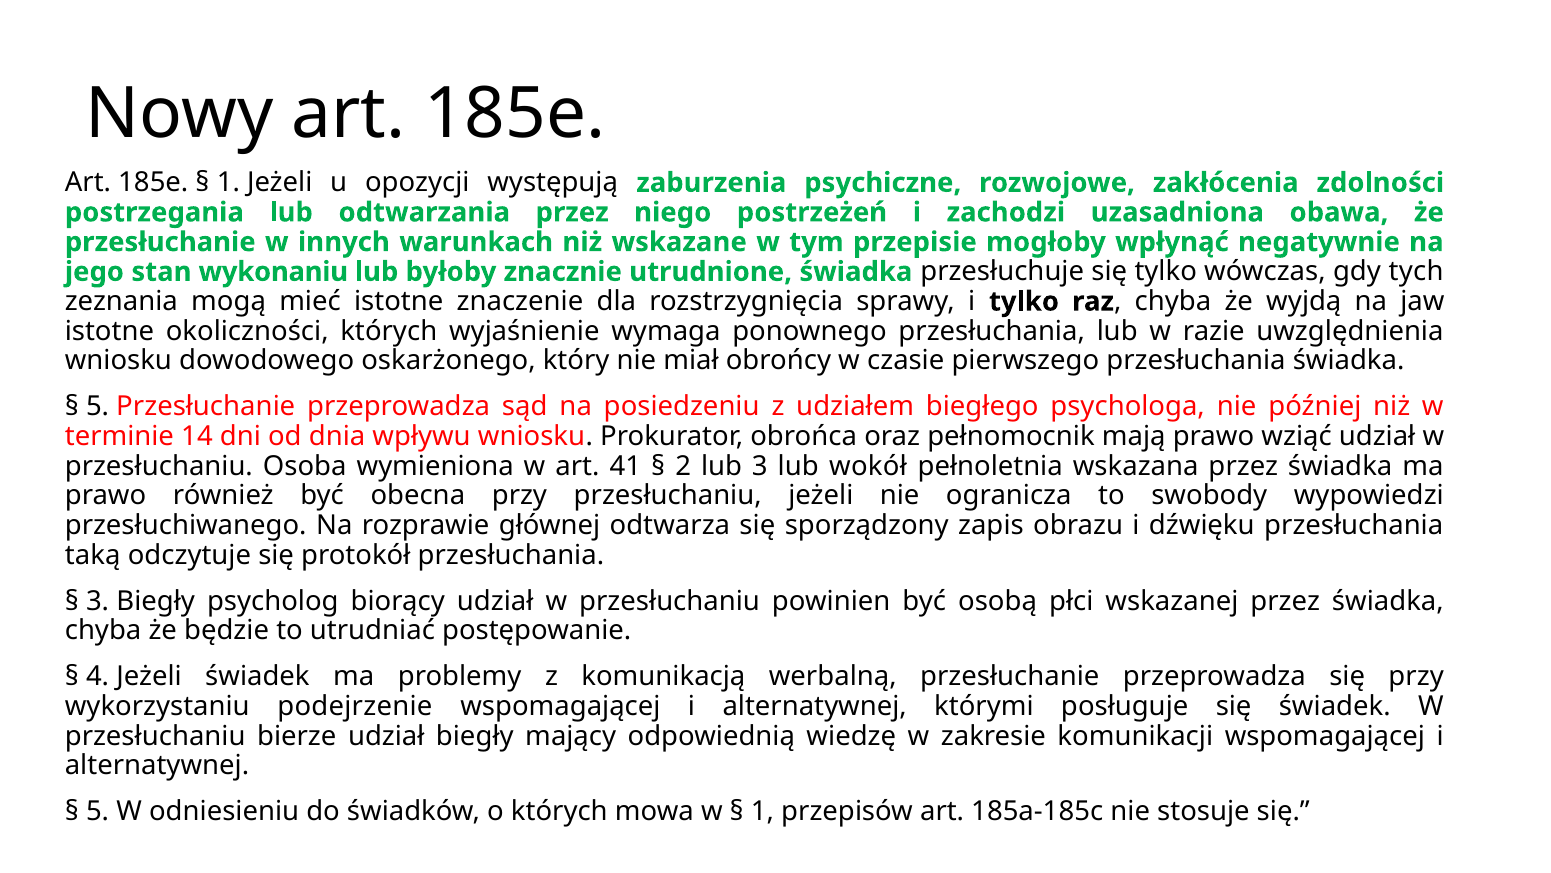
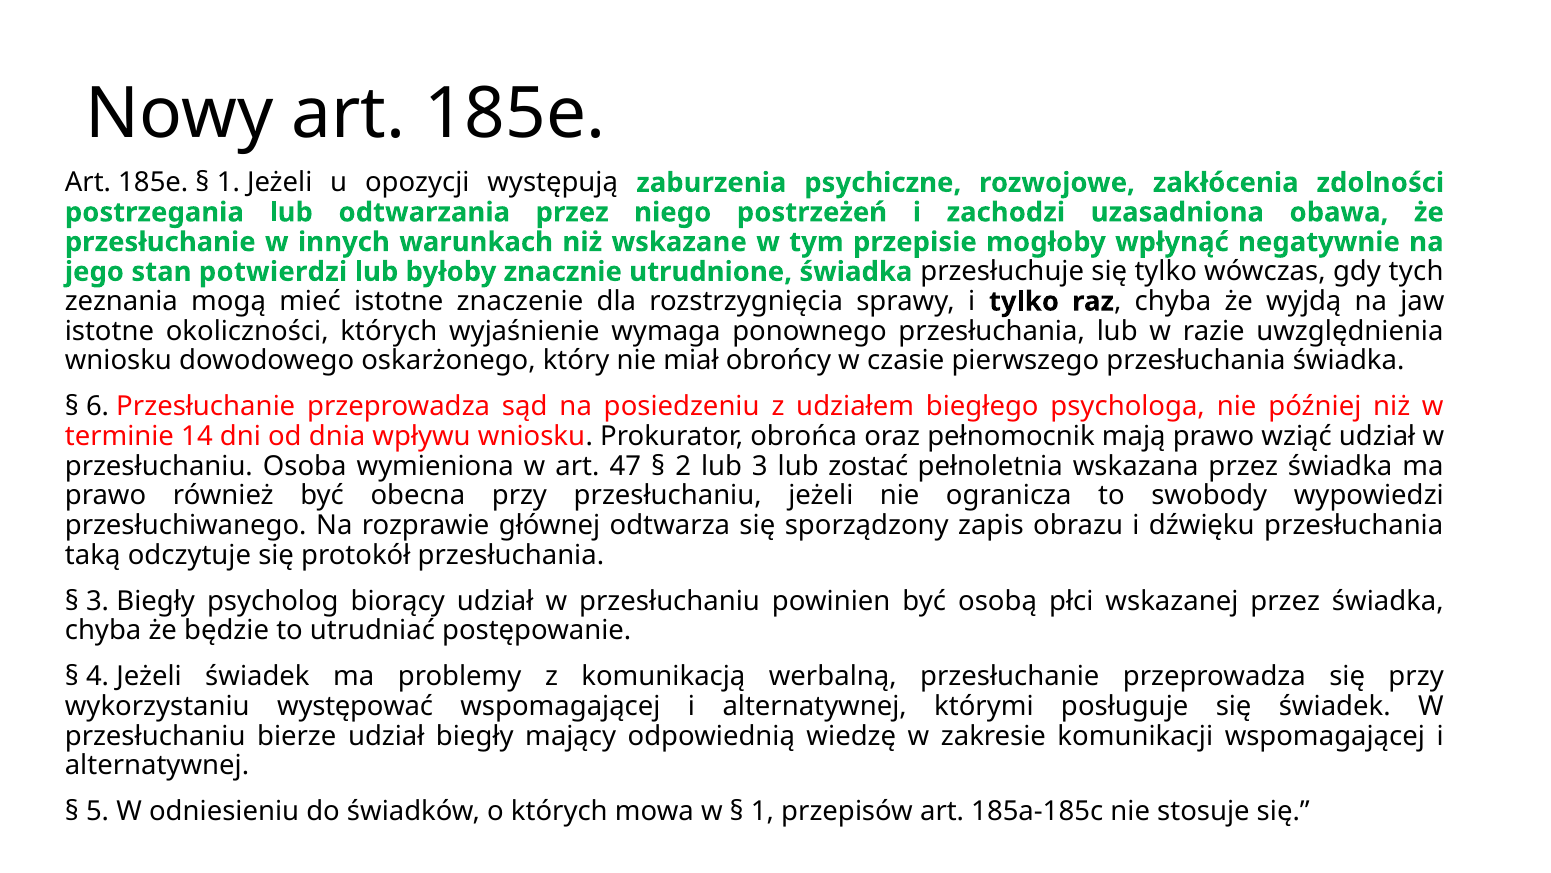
wykonaniu: wykonaniu -> potwierdzi
5 at (98, 406): 5 -> 6
41: 41 -> 47
wokół: wokół -> zostać
podejrzenie: podejrzenie -> występować
